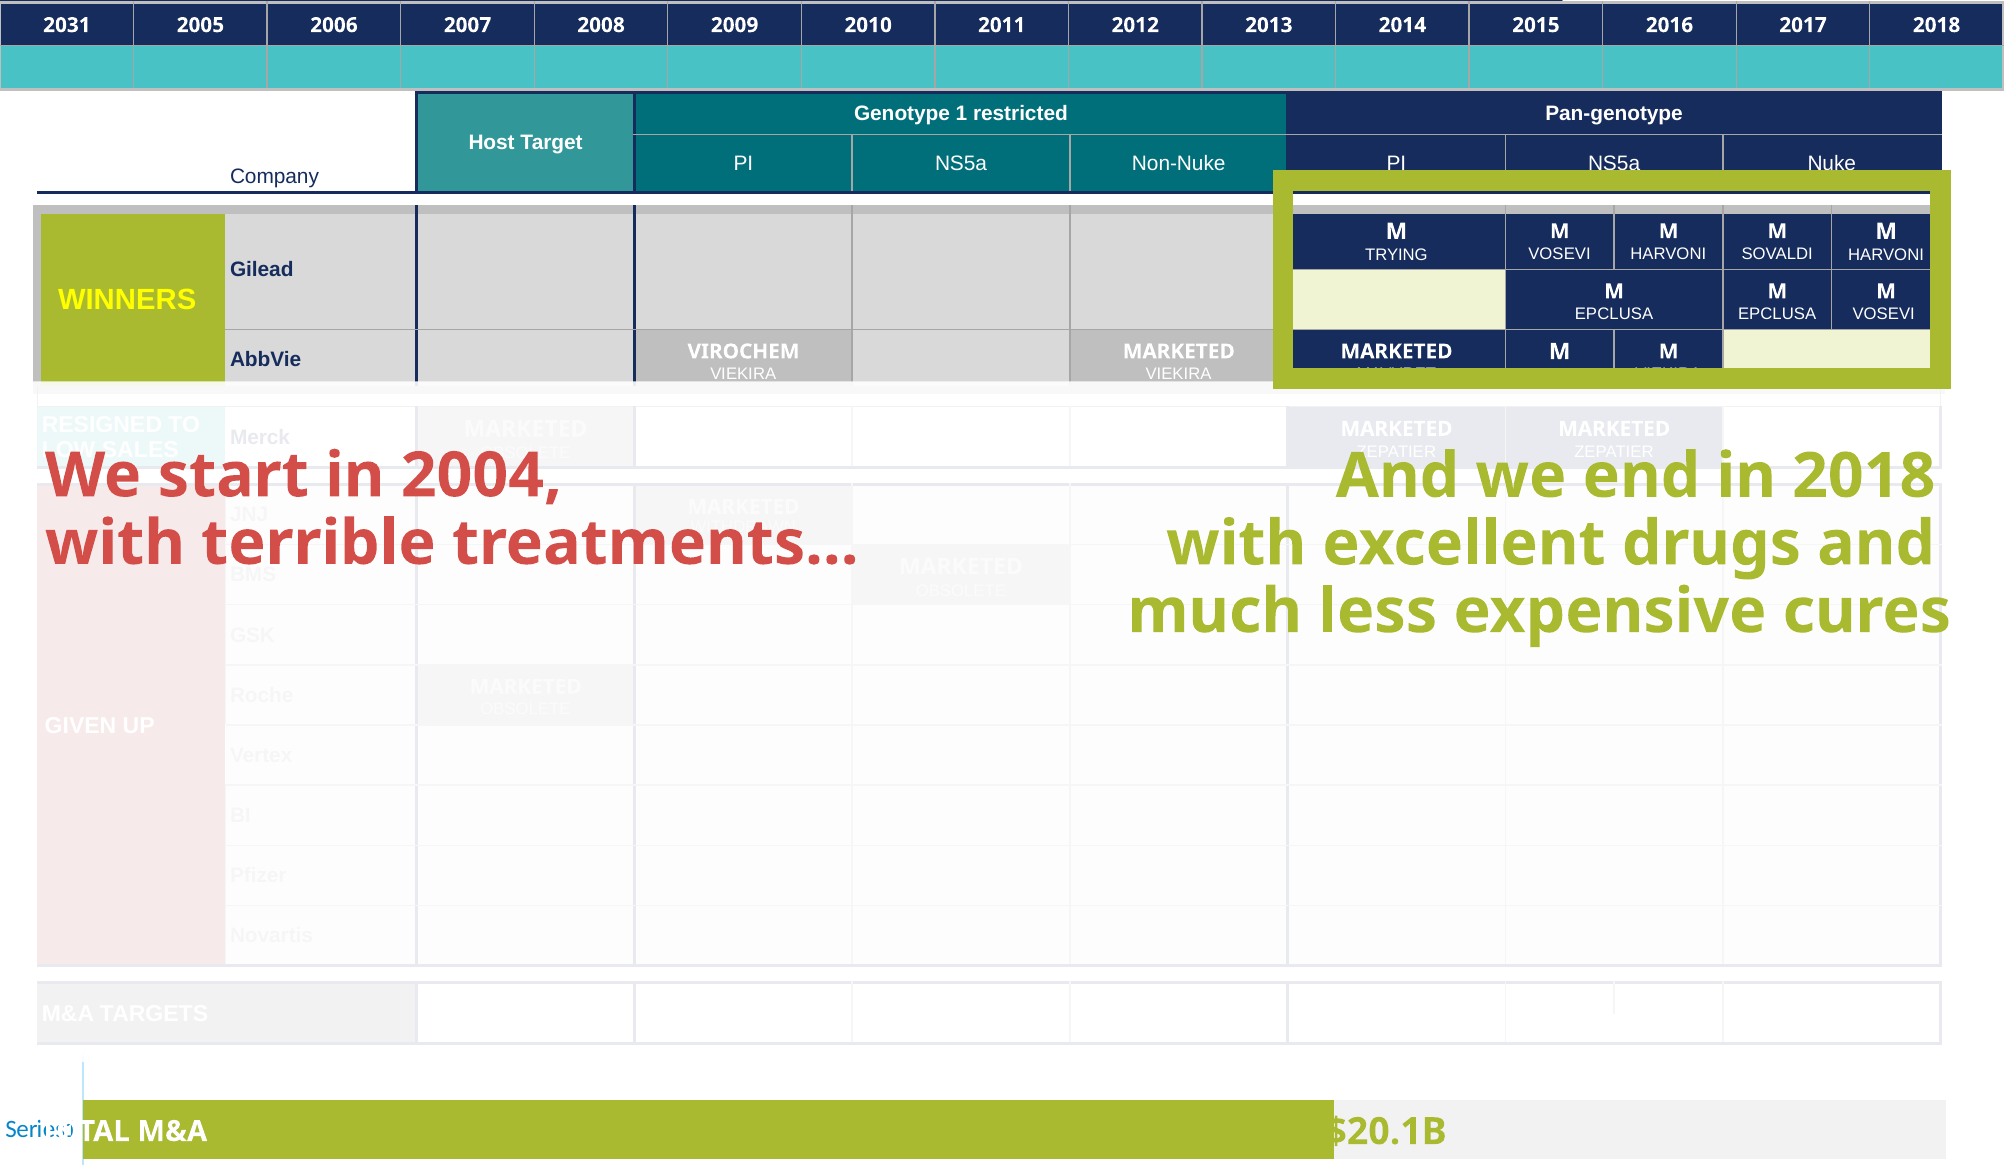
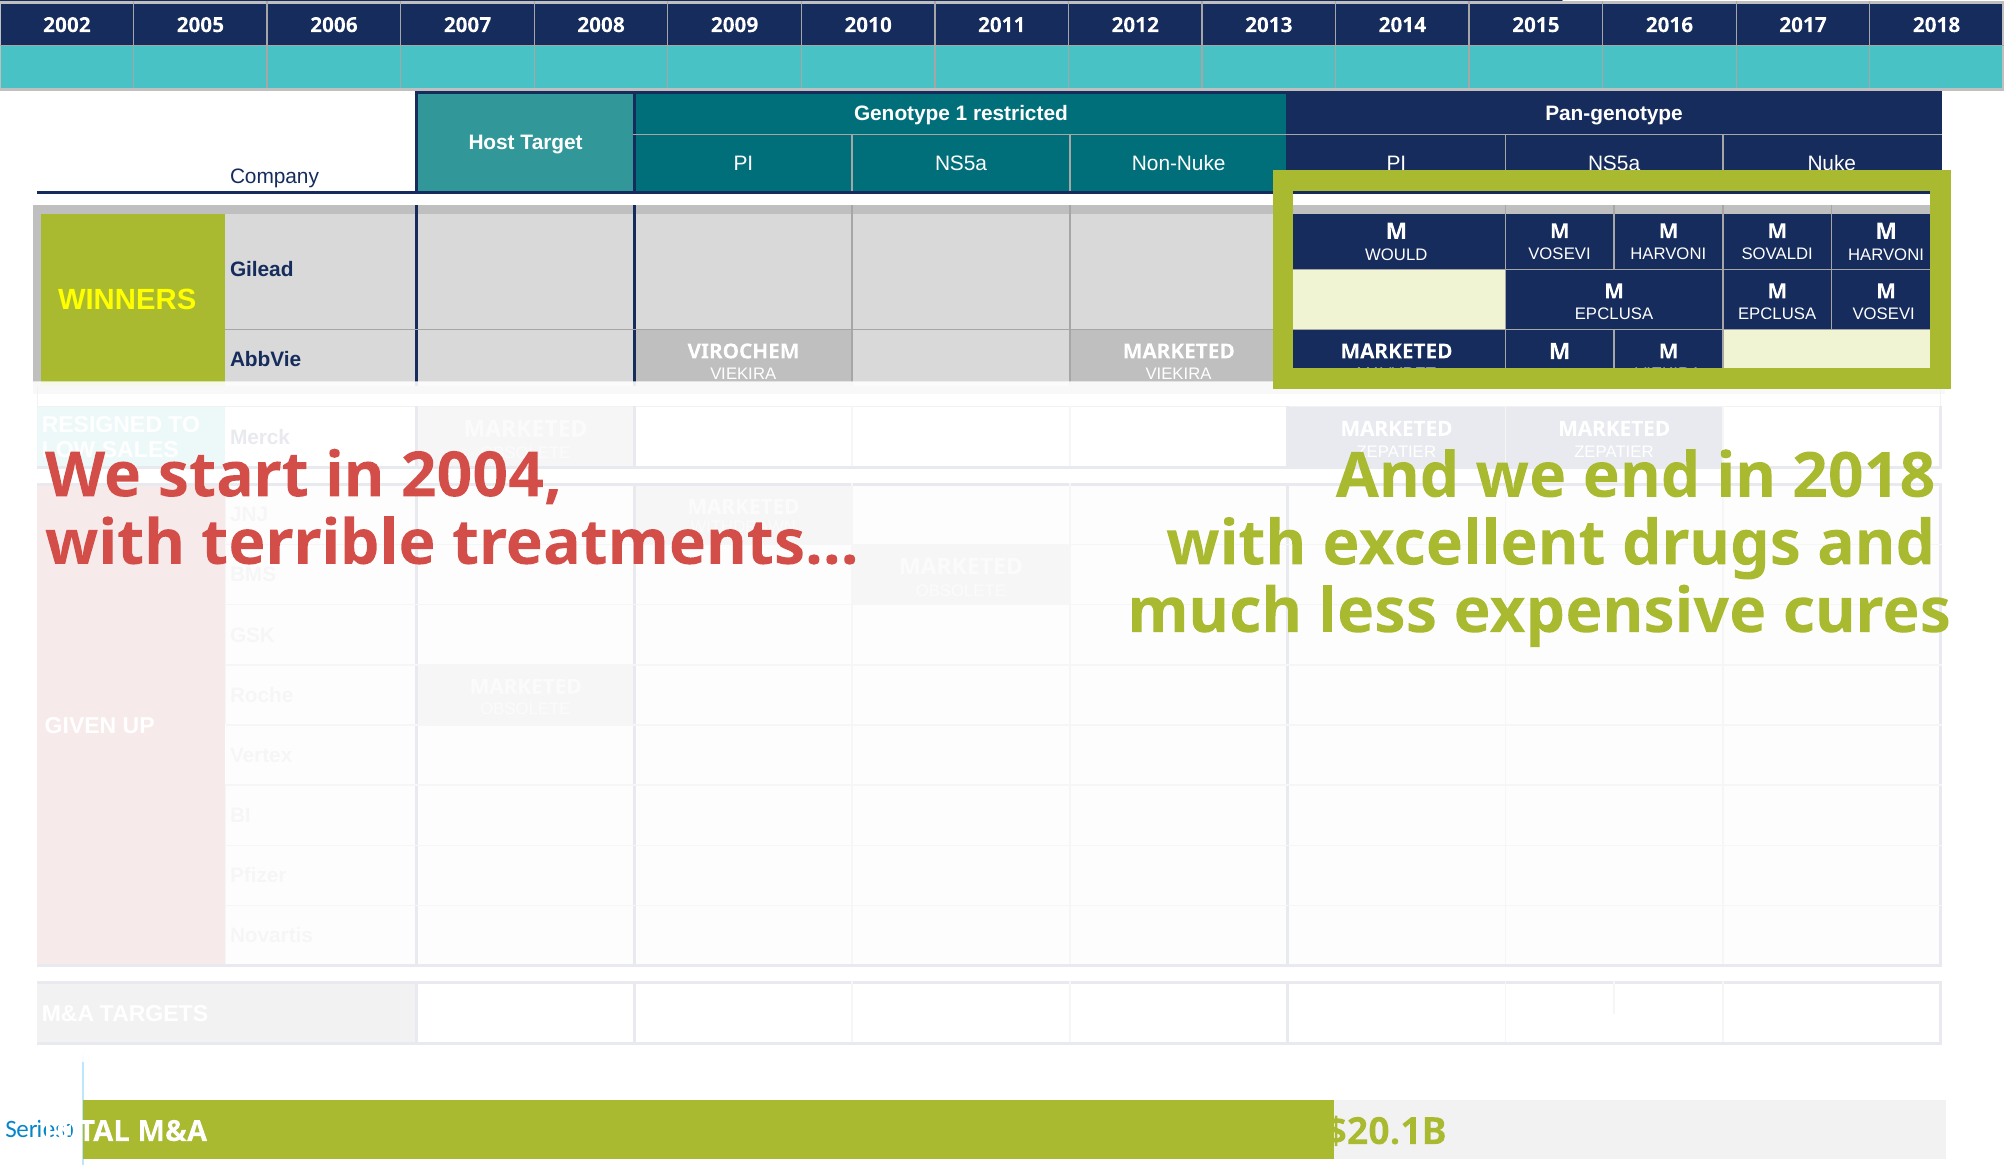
2031: 2031 -> 2002
TRYING: TRYING -> WOULD
